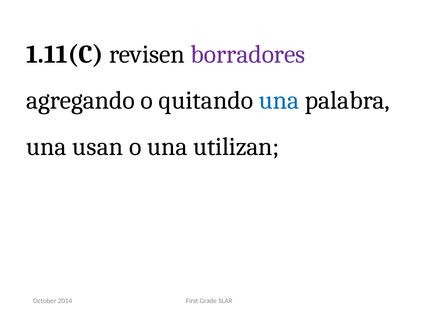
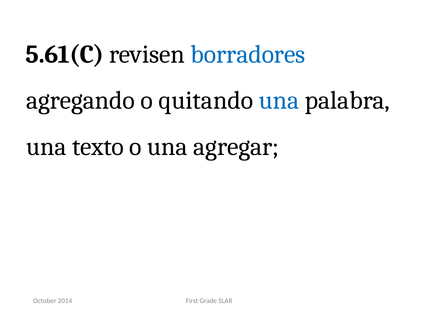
1.11(C: 1.11(C -> 5.61(C
borradores colour: purple -> blue
usan: usan -> texto
utilizan: utilizan -> agregar
